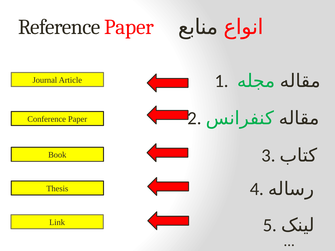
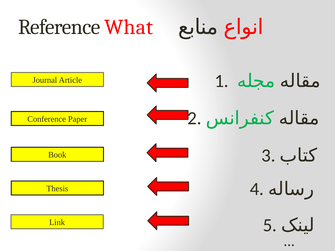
Reference Paper: Paper -> What
